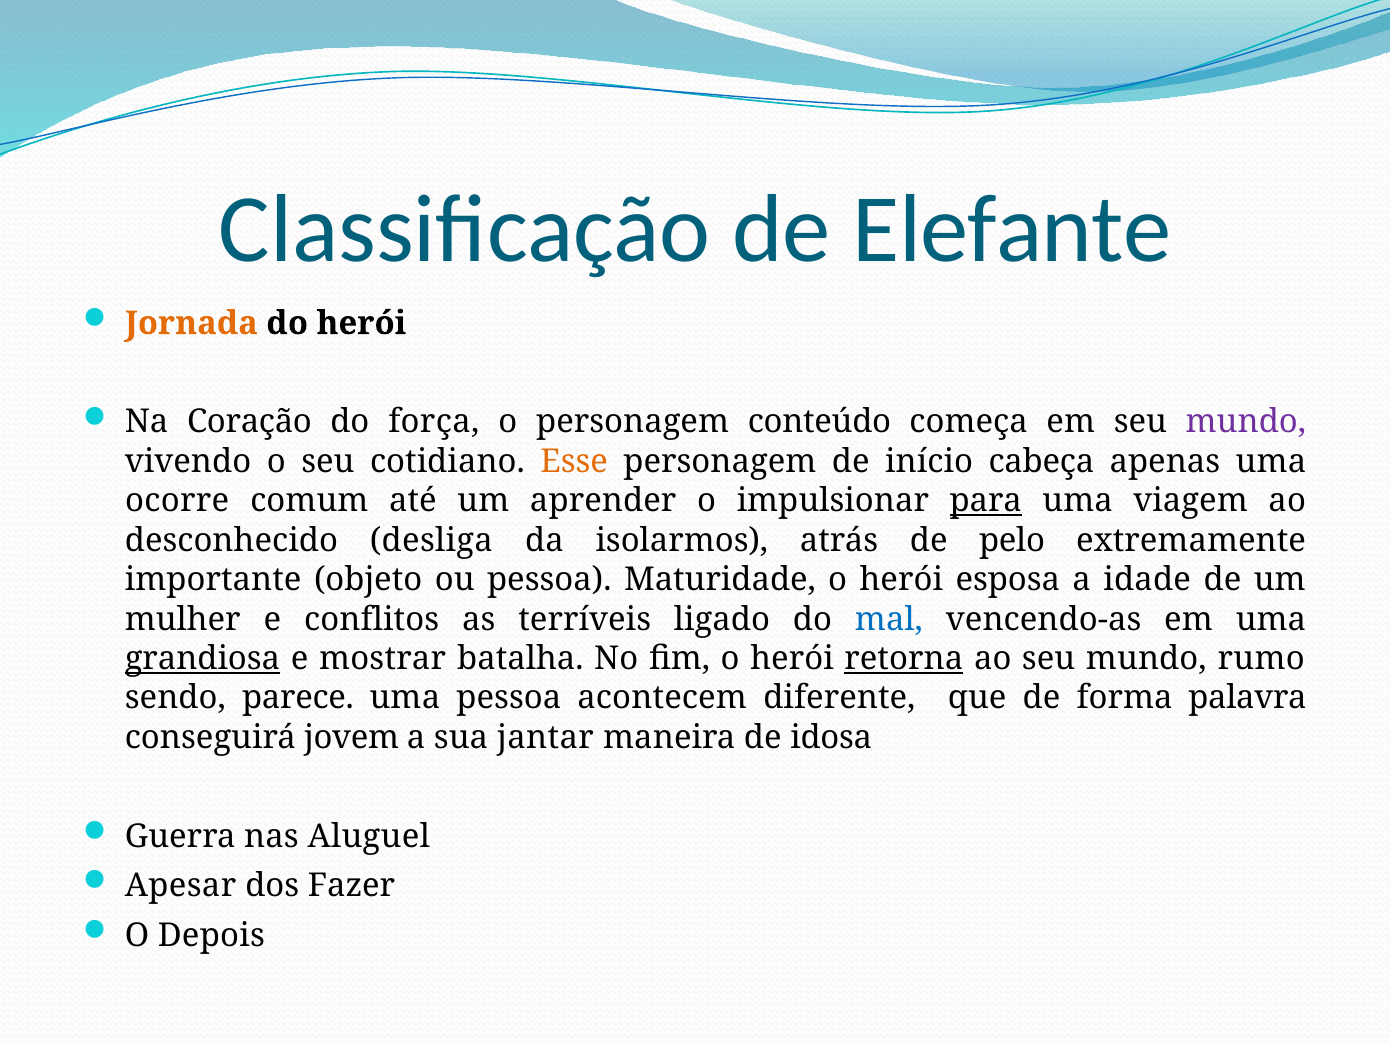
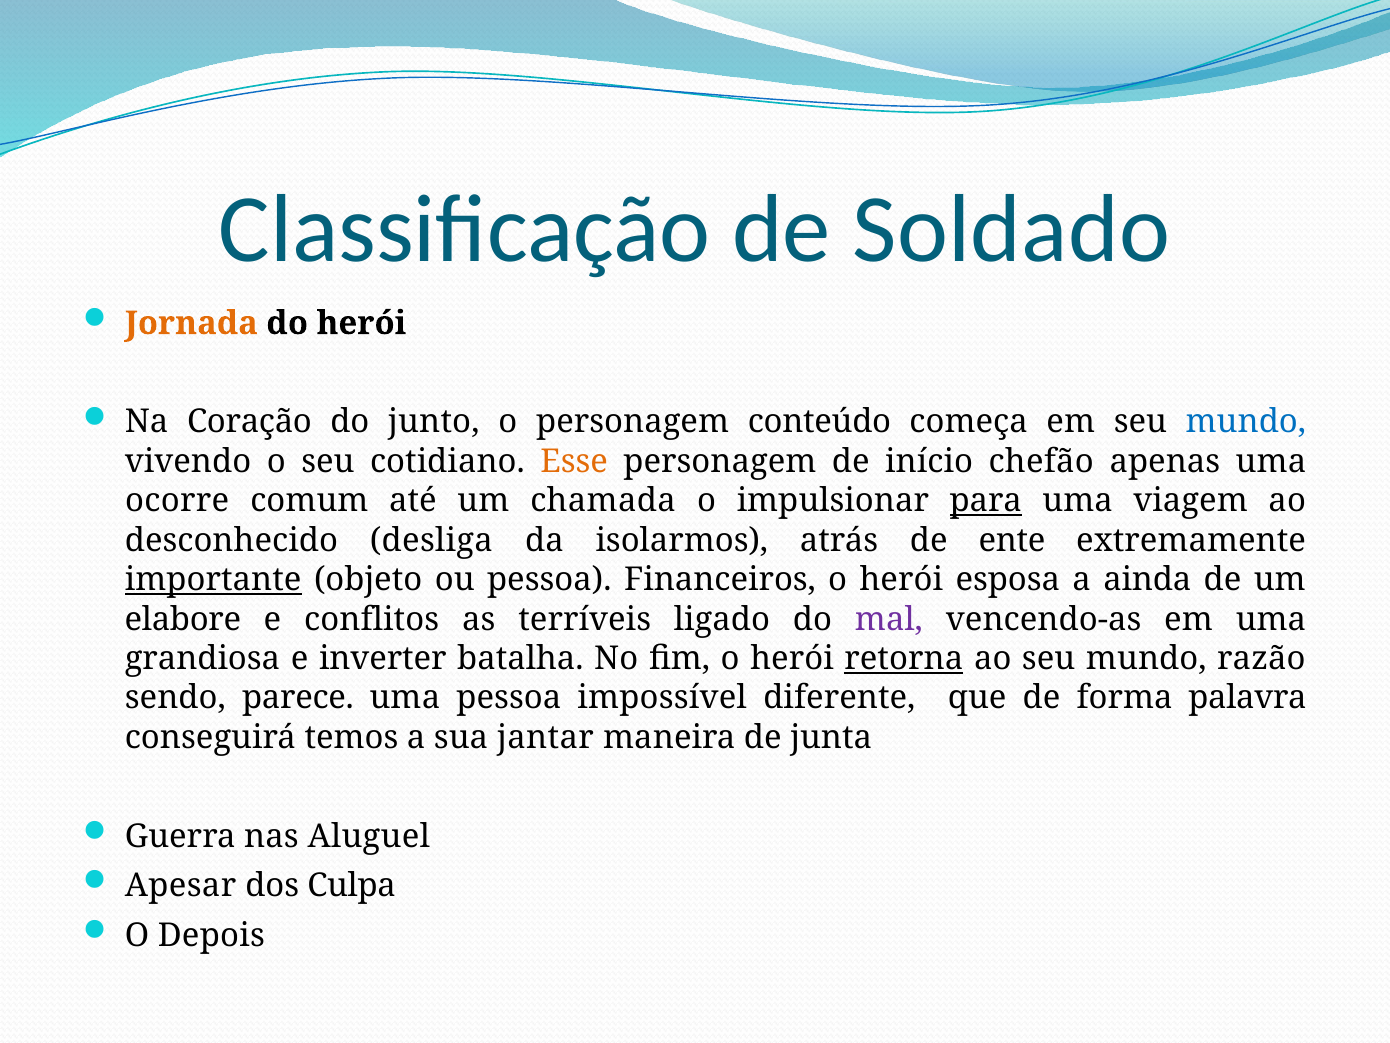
Elefante: Elefante -> Soldado
força: força -> junto
mundo at (1246, 422) colour: purple -> blue
cabeça: cabeça -> chefão
aprender: aprender -> chamada
pelo: pelo -> ente
importante underline: none -> present
Maturidade: Maturidade -> Financeiros
idade: idade -> ainda
mulher: mulher -> elabore
mal colour: blue -> purple
grandiosa underline: present -> none
mostrar: mostrar -> inverter
rumo: rumo -> razão
acontecem: acontecem -> impossível
jovem: jovem -> temos
idosa: idosa -> junta
Fazer: Fazer -> Culpa
